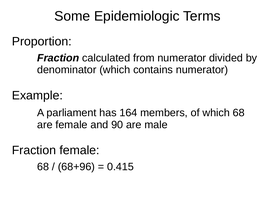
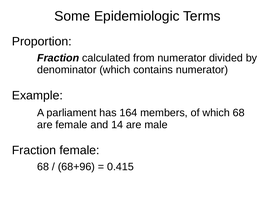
90: 90 -> 14
